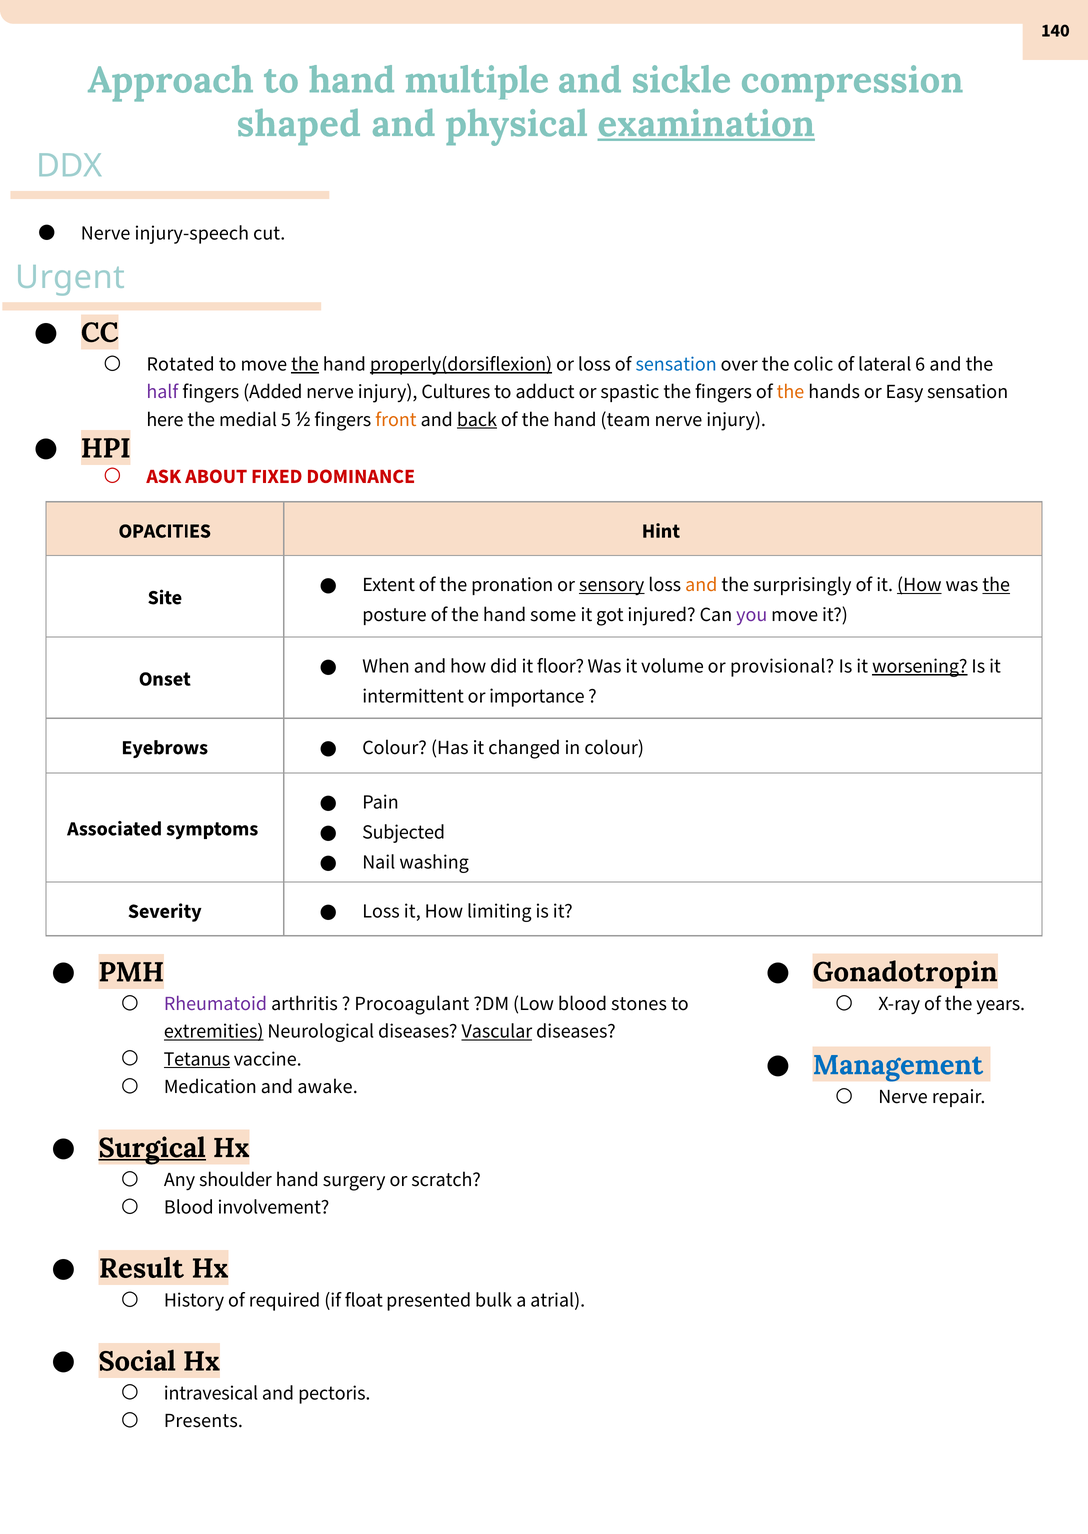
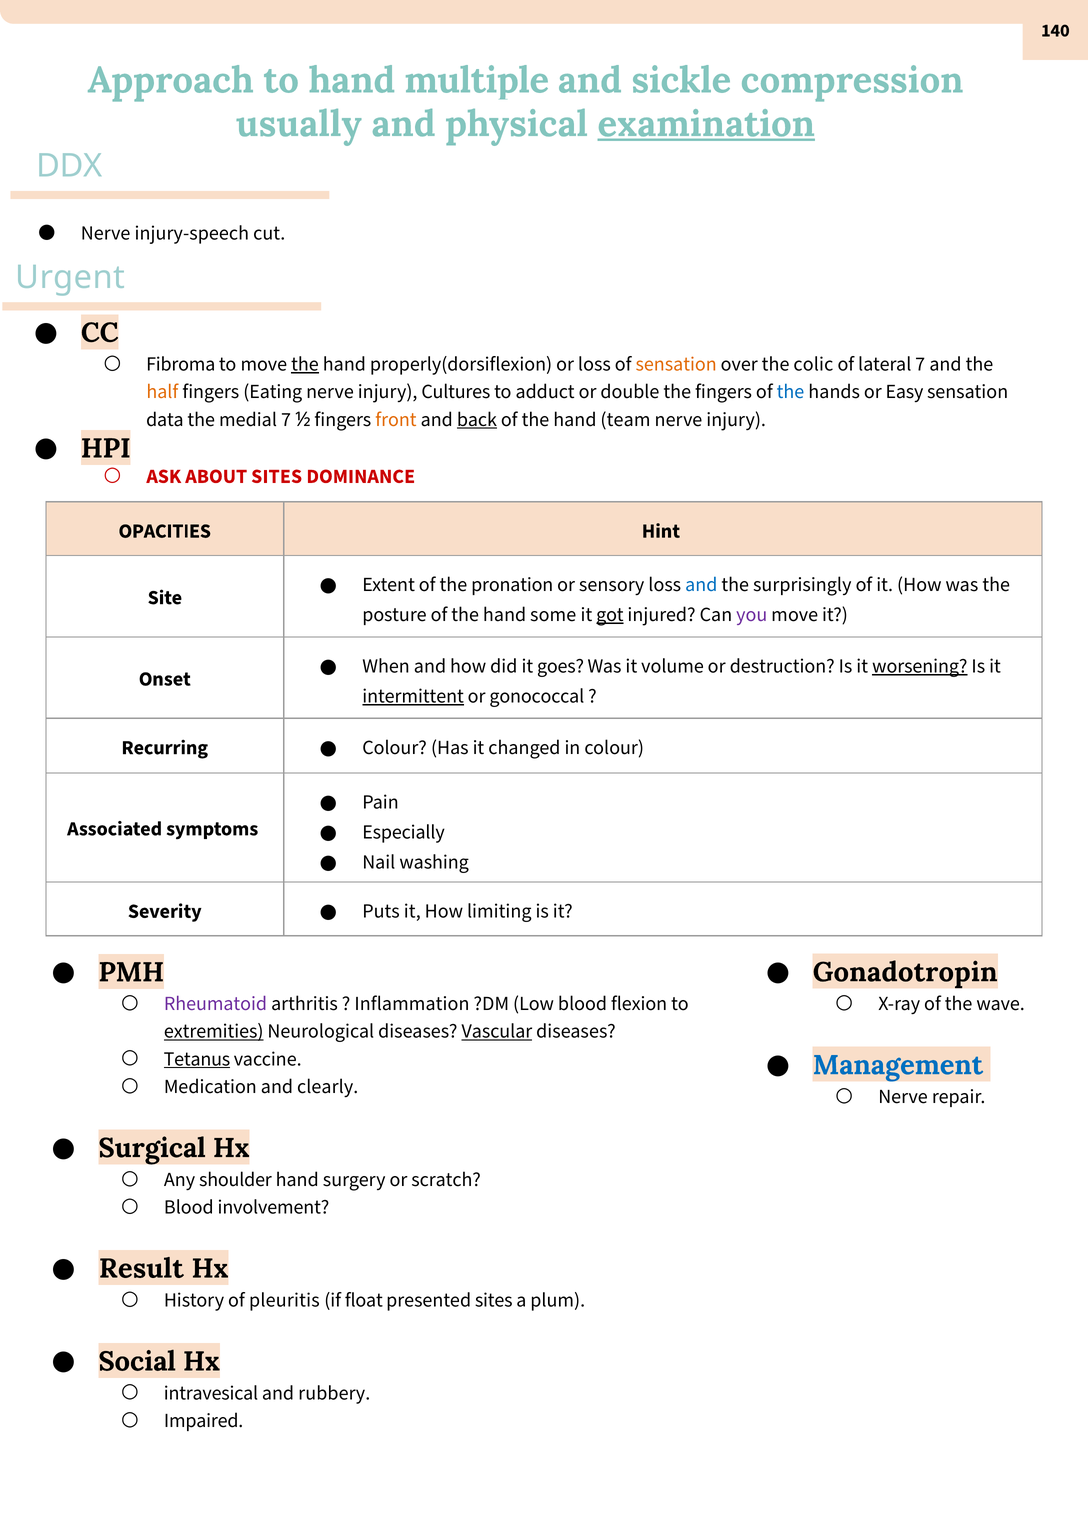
shaped: shaped -> usually
Rotated: Rotated -> Fibroma
properly(dorsiflexion underline: present -> none
sensation at (676, 364) colour: blue -> orange
lateral 6: 6 -> 7
half colour: purple -> orange
Added: Added -> Eating
spastic: spastic -> double
the at (791, 392) colour: orange -> blue
here: here -> data
medial 5: 5 -> 7
ABOUT FIXED: FIXED -> SITES
sensory underline: present -> none
and at (701, 585) colour: orange -> blue
How at (919, 585) underline: present -> none
the at (996, 585) underline: present -> none
got underline: none -> present
floor: floor -> goes
provisional: provisional -> destruction
intermittent underline: none -> present
importance: importance -> gonococcal
Eyebrows: Eyebrows -> Recurring
Subjected: Subjected -> Especially
Loss at (381, 911): Loss -> Puts
years: years -> wave
Procoagulant: Procoagulant -> Inflammation
stones: stones -> flexion
awake: awake -> clearly
Surgical underline: present -> none
required: required -> pleuritis
presented bulk: bulk -> sites
atrial: atrial -> plum
pectoris: pectoris -> rubbery
Presents: Presents -> Impaired
